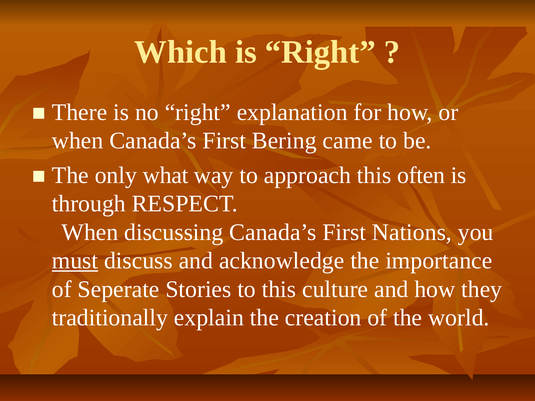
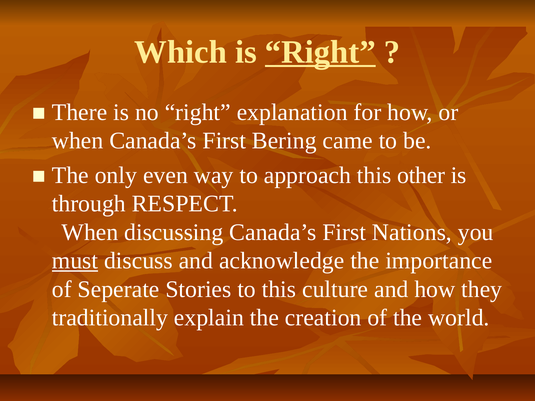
Right at (320, 52) underline: none -> present
what: what -> even
often: often -> other
